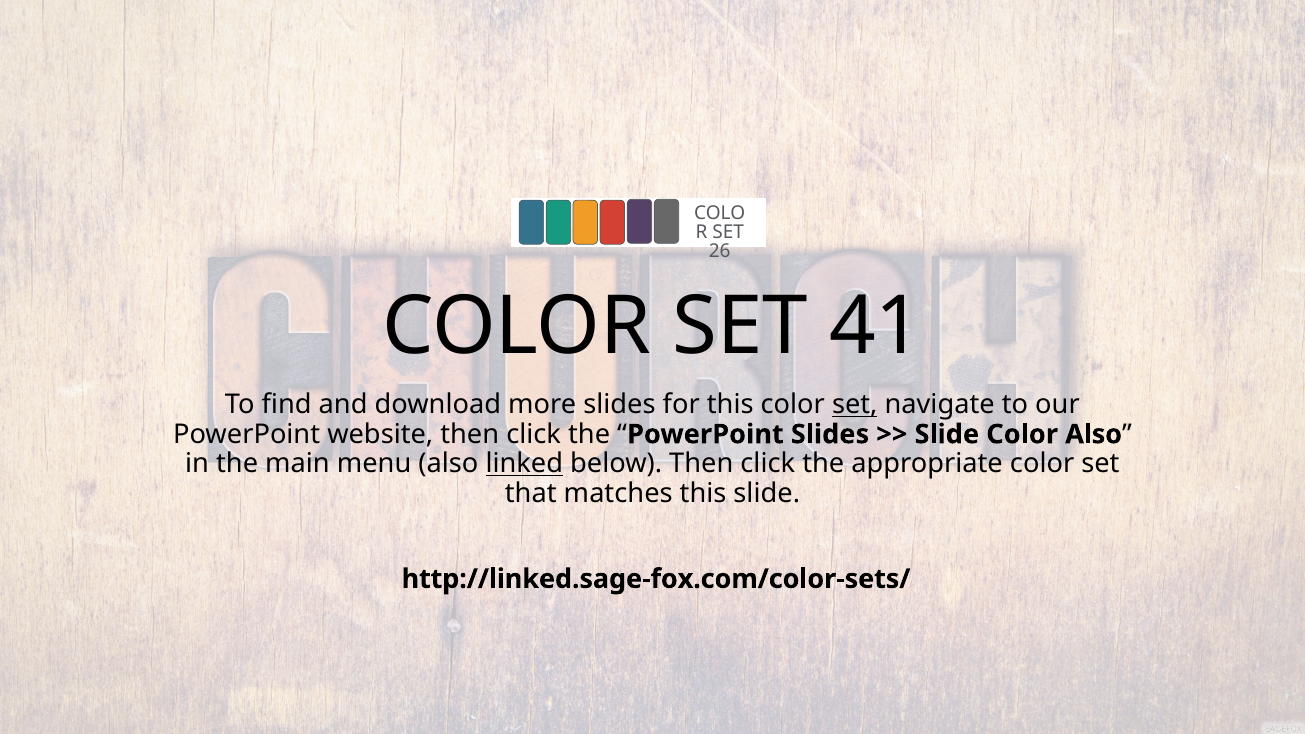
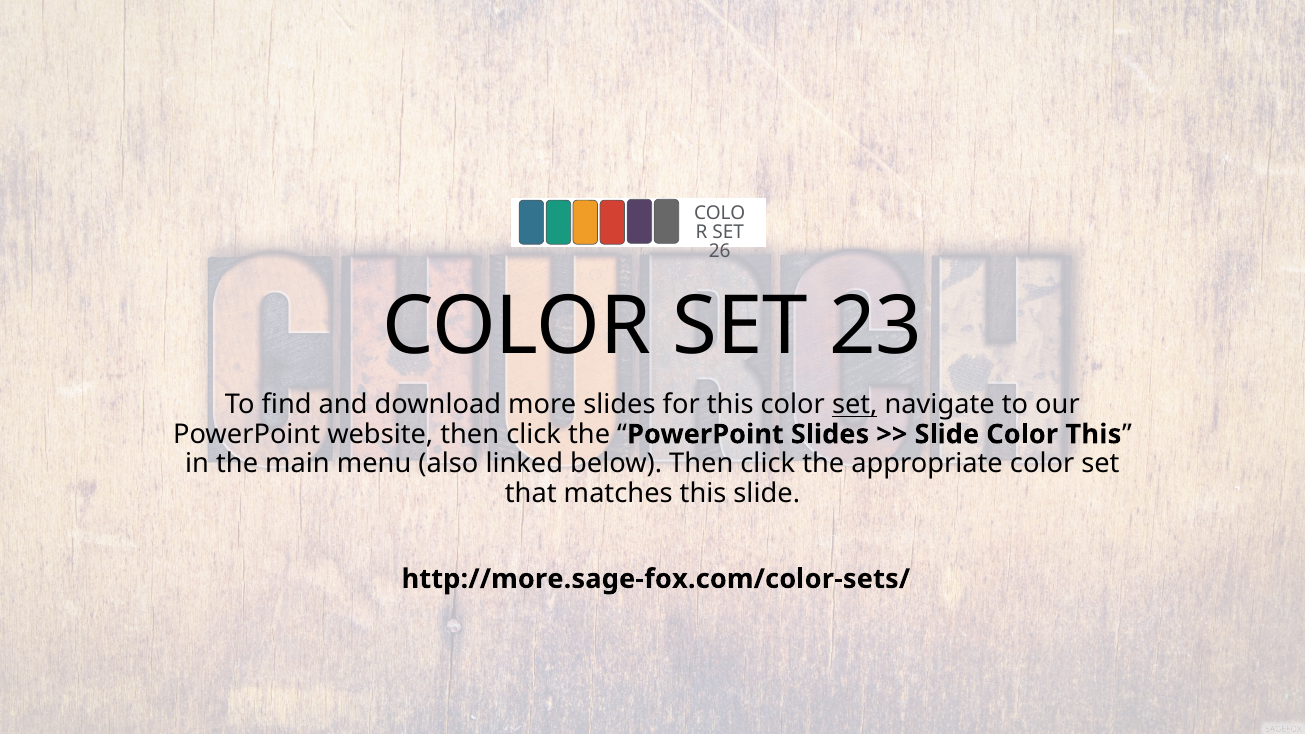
41: 41 -> 23
Color Also: Also -> This
linked underline: present -> none
http://linked.sage-fox.com/color-sets/: http://linked.sage-fox.com/color-sets/ -> http://more.sage-fox.com/color-sets/
